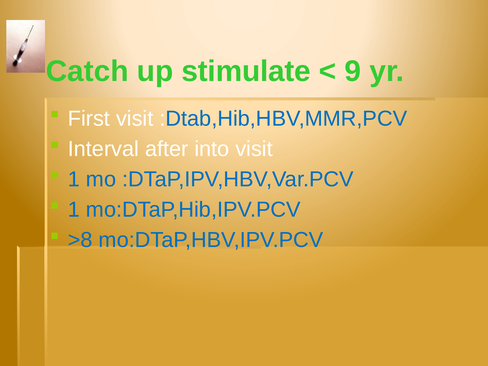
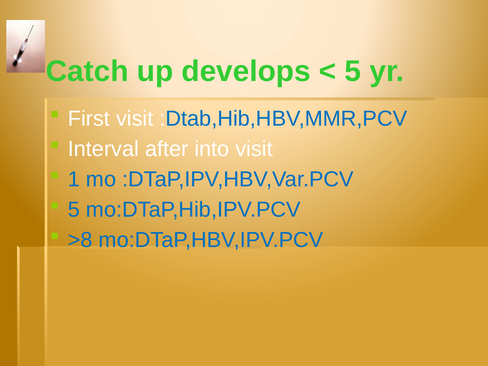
stimulate: stimulate -> develops
9 at (353, 71): 9 -> 5
1 at (74, 210): 1 -> 5
